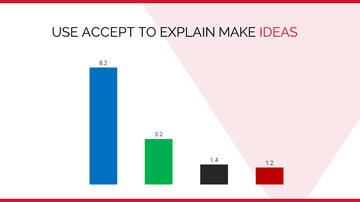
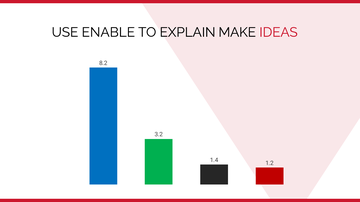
ACCEPT: ACCEPT -> ENABLE
